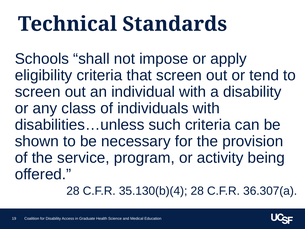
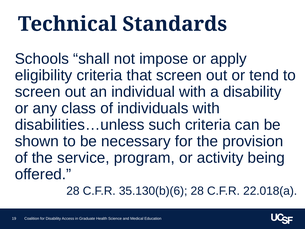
35.130(b)(4: 35.130(b)(4 -> 35.130(b)(6
36.307(a: 36.307(a -> 22.018(a
